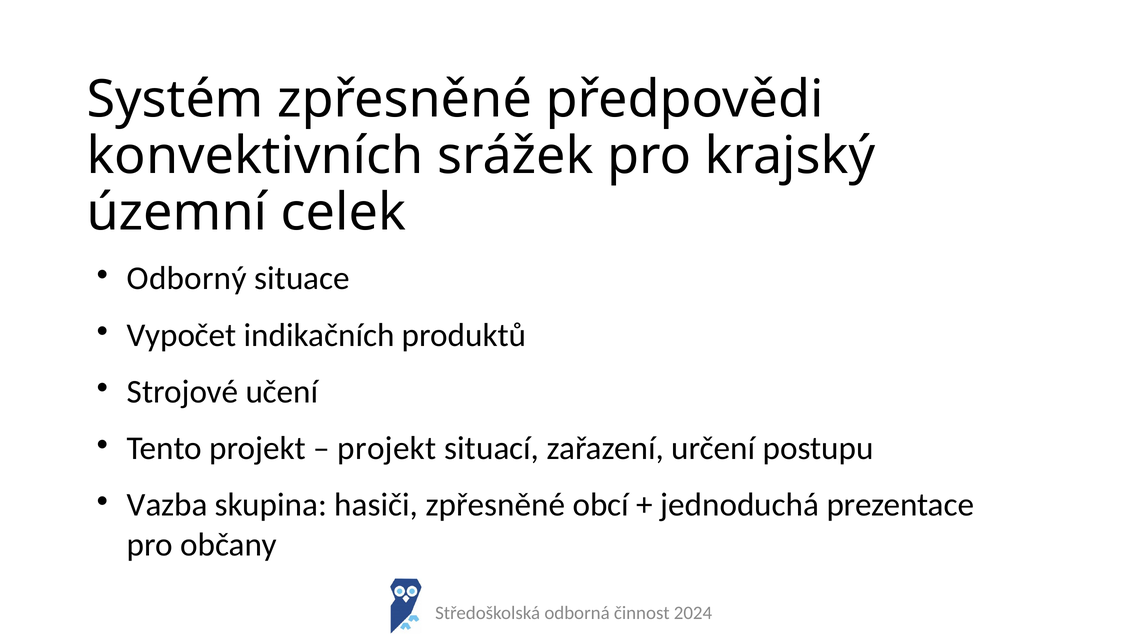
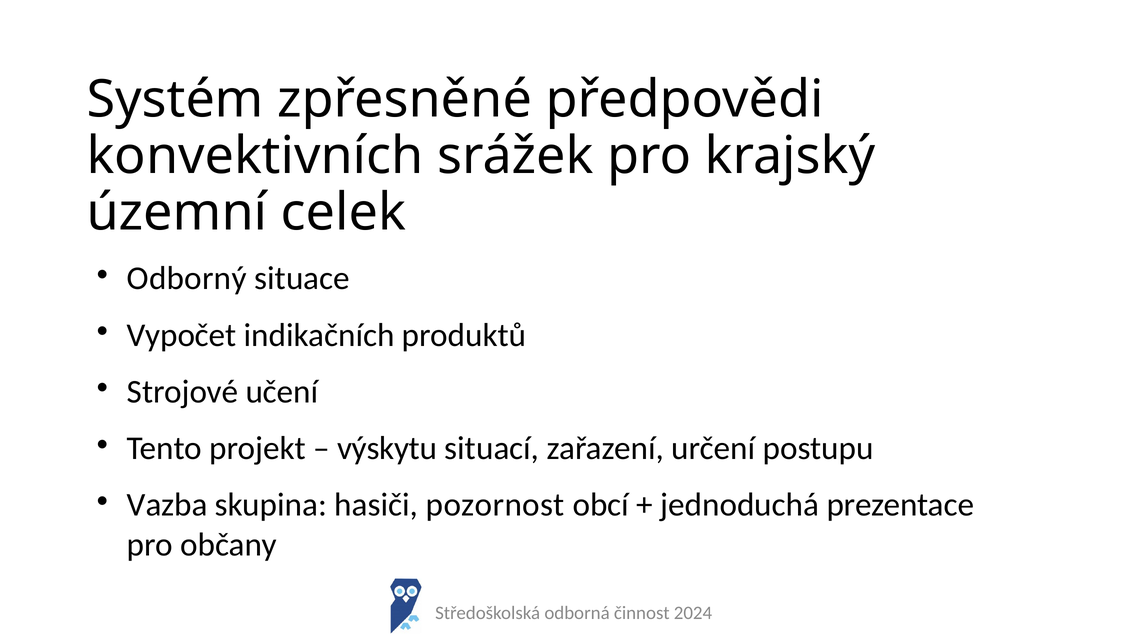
projekt at (387, 448): projekt -> výskytu
hasiči zpřesněné: zpřesněné -> pozornost
